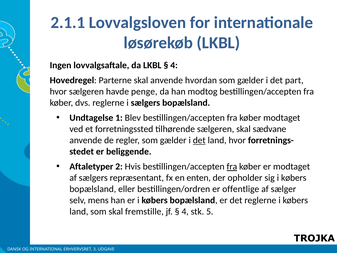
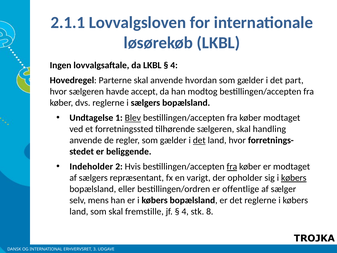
penge: penge -> accept
Blev underline: none -> present
sædvane: sædvane -> handling
Aftaletyper: Aftaletyper -> Indeholder
enten: enten -> varigt
købers at (294, 178) underline: none -> present
5: 5 -> 8
